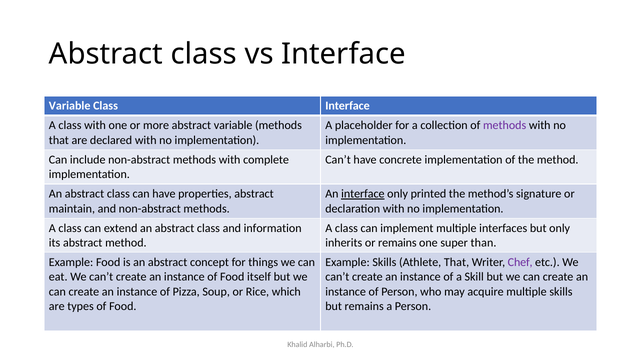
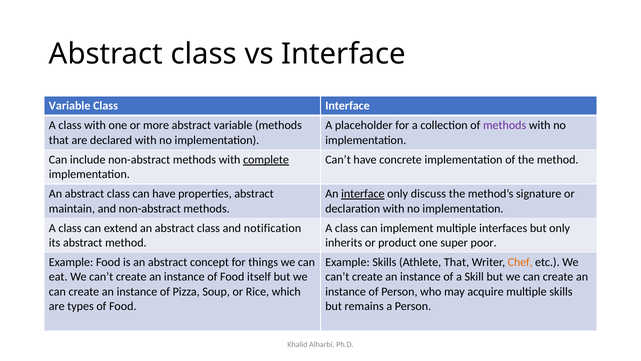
complete underline: none -> present
printed: printed -> discuss
information: information -> notification
or remains: remains -> product
than: than -> poor
Chef colour: purple -> orange
